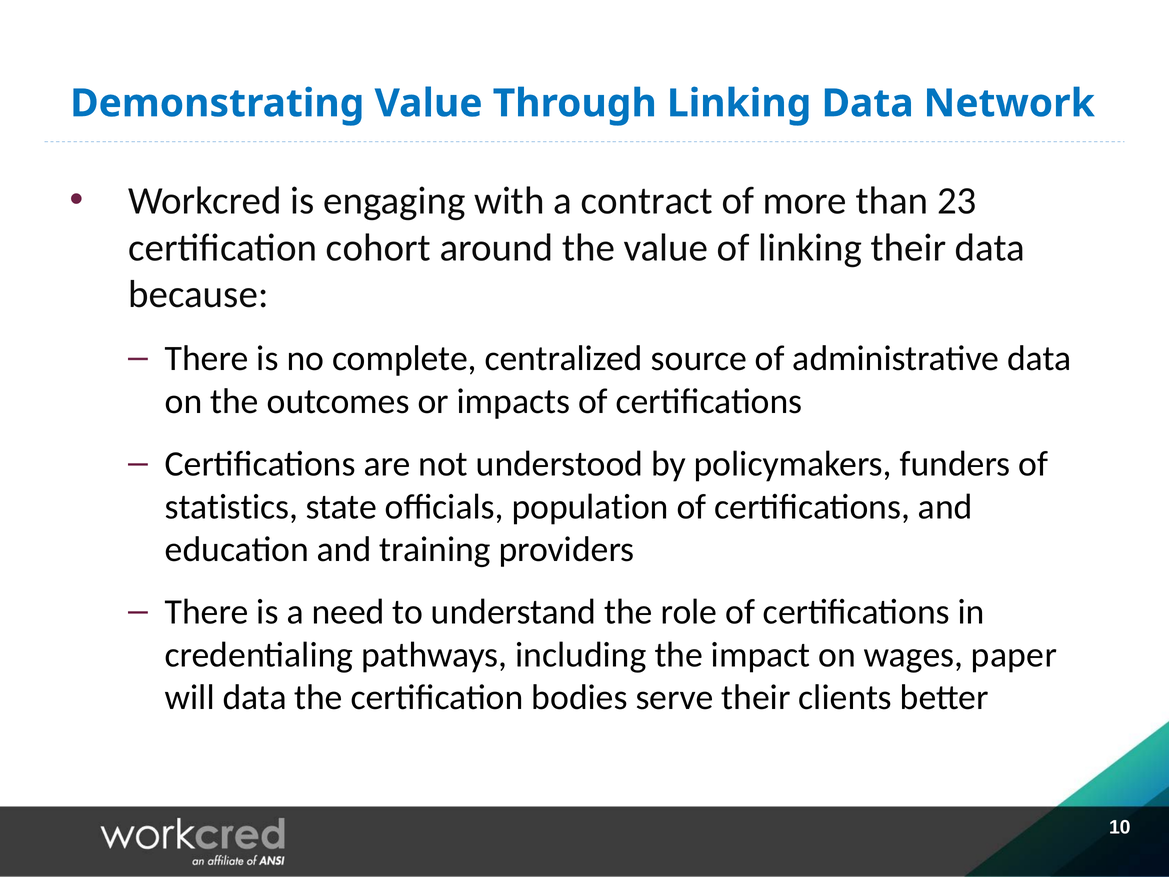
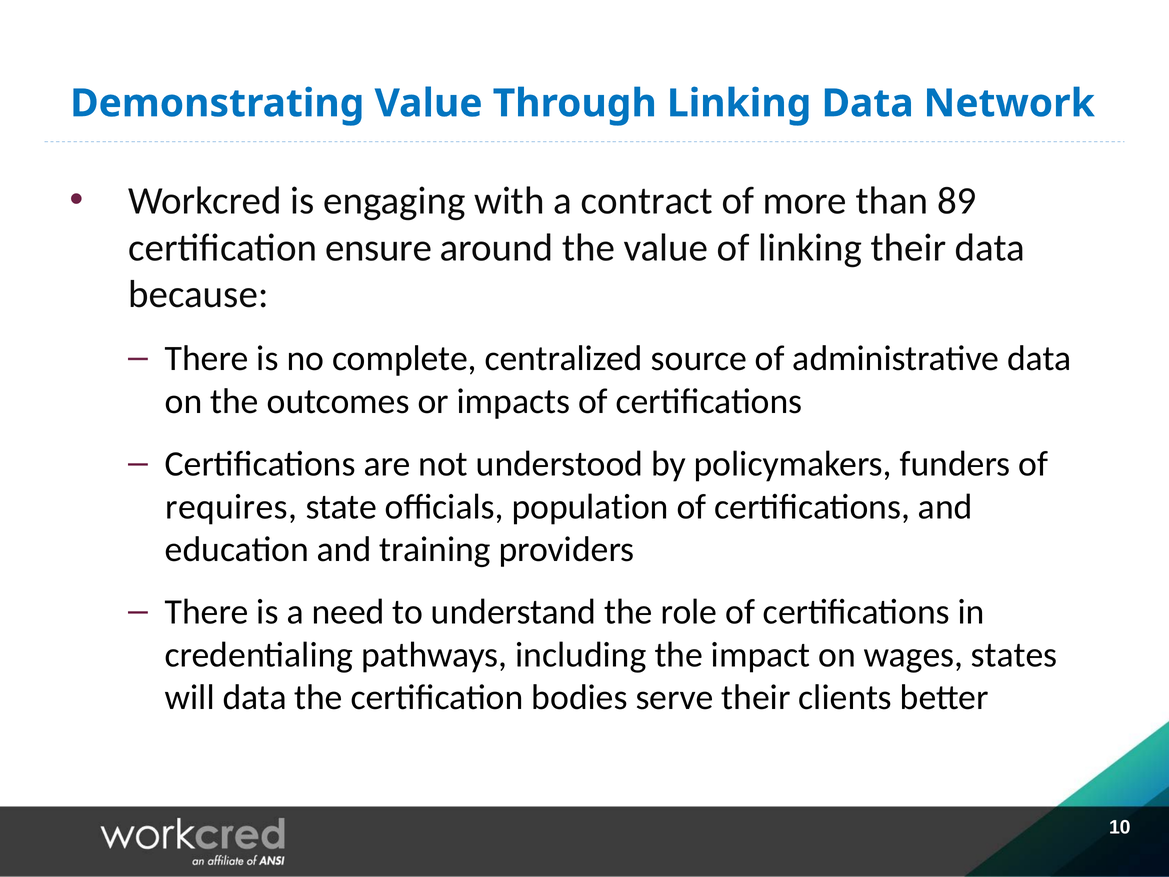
23: 23 -> 89
cohort: cohort -> ensure
statistics: statistics -> requires
paper: paper -> states
